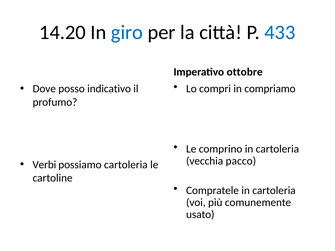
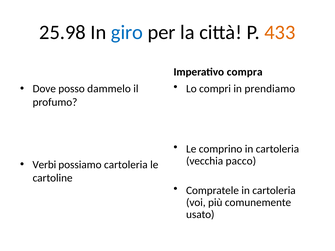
14.20: 14.20 -> 25.98
433 colour: blue -> orange
ottobre: ottobre -> compra
compriamo: compriamo -> prendiamo
indicativo: indicativo -> dammelo
